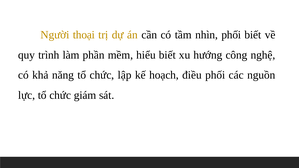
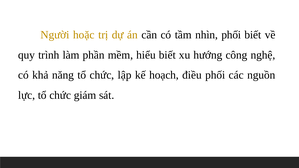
thoại: thoại -> hoặc
